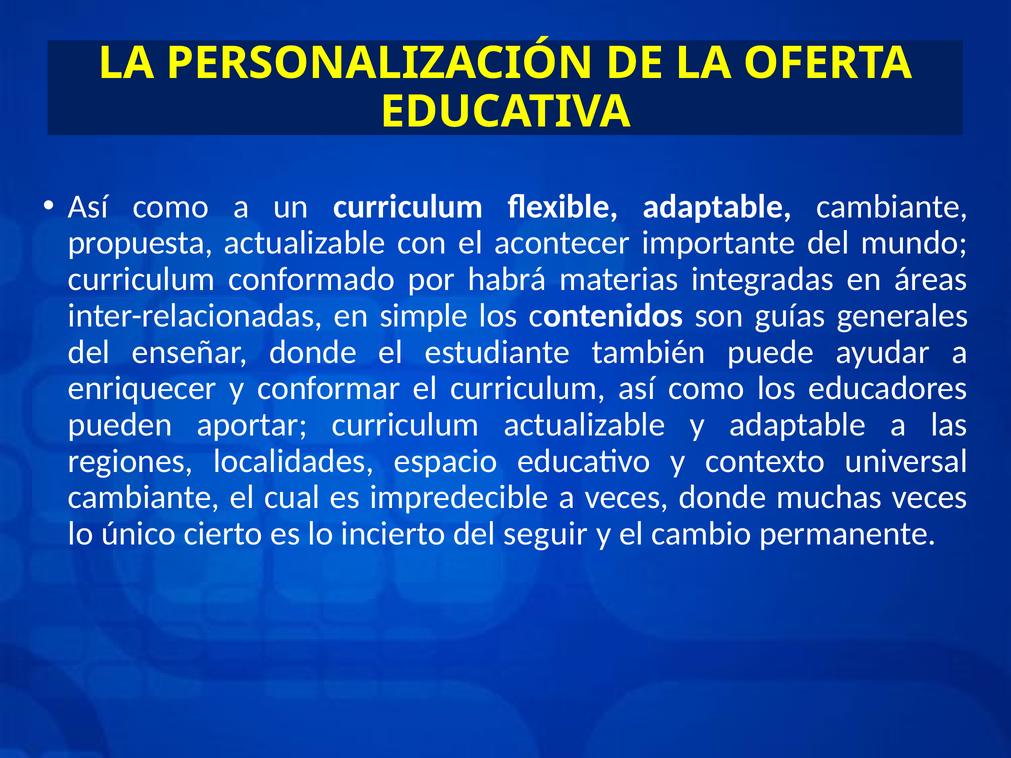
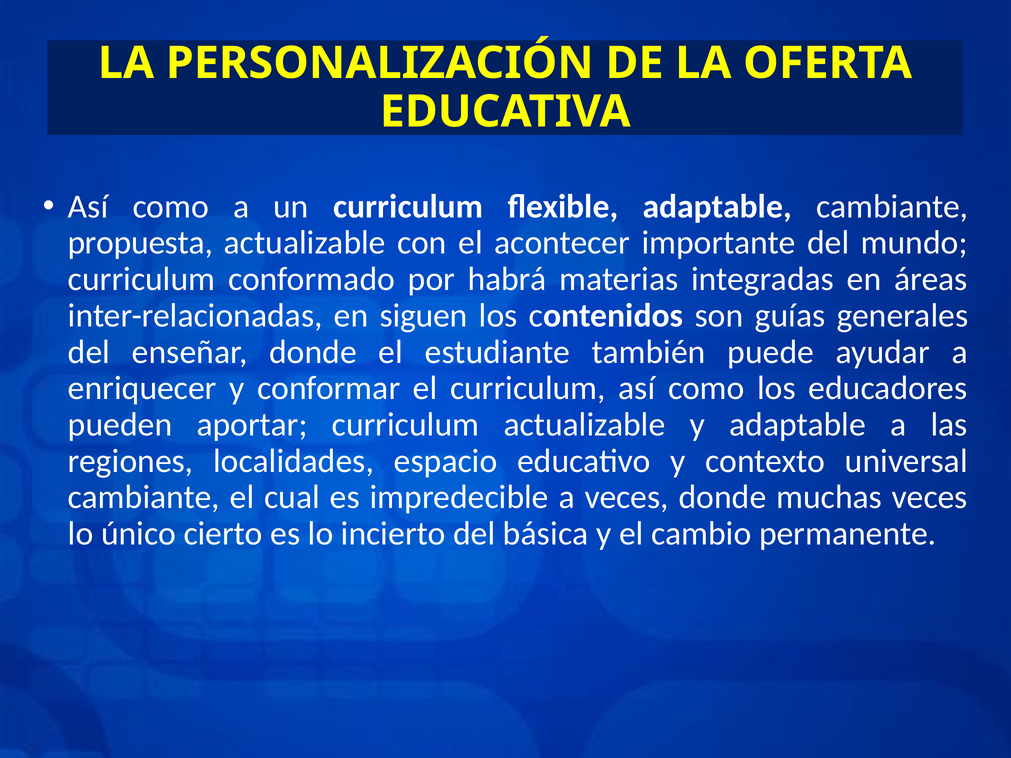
simple: simple -> siguen
seguir: seguir -> básica
